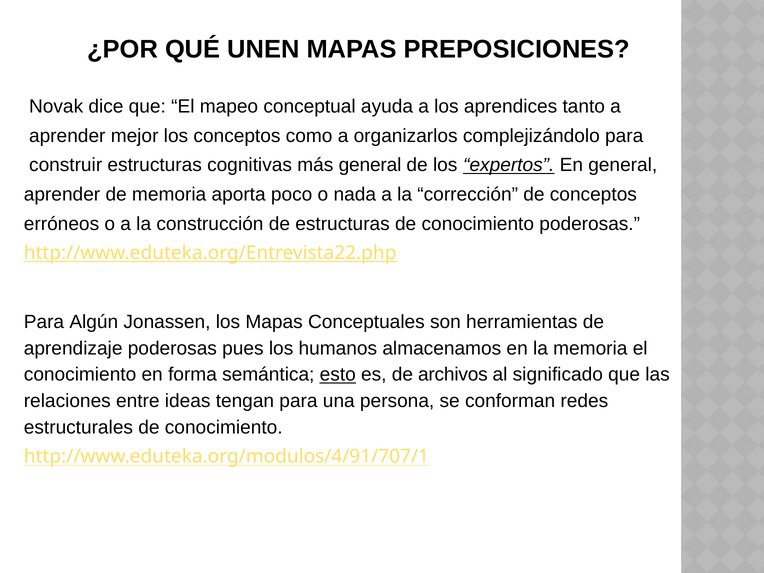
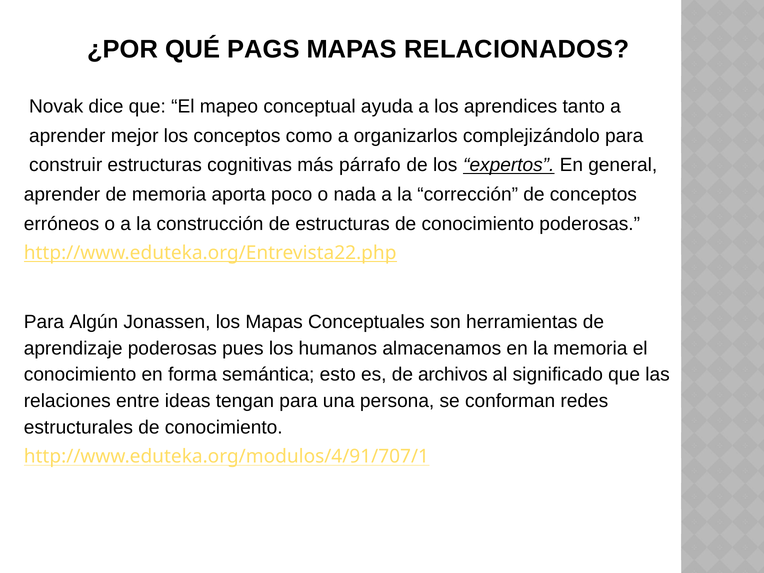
UNEN: UNEN -> PAGS
PREPOSICIONES: PREPOSICIONES -> RELACIONADOS
más general: general -> párrafo
esto underline: present -> none
